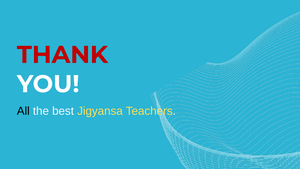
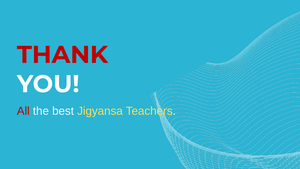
All colour: black -> red
